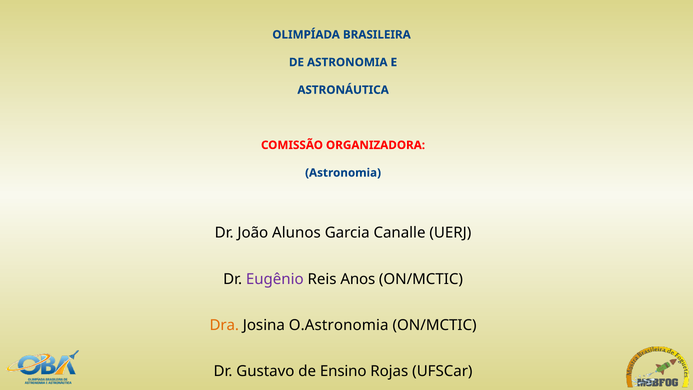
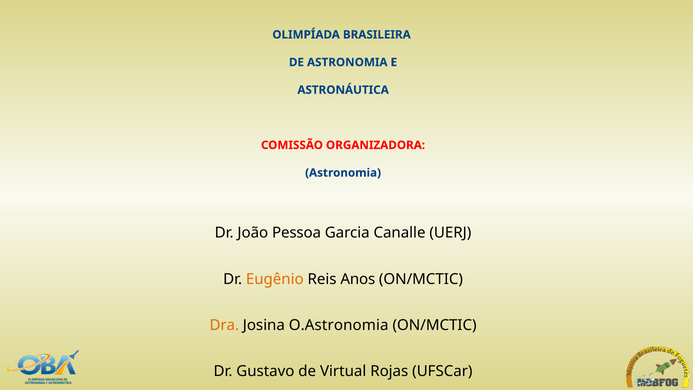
Alunos: Alunos -> Pessoa
Eugênio colour: purple -> orange
Ensino: Ensino -> Virtual
